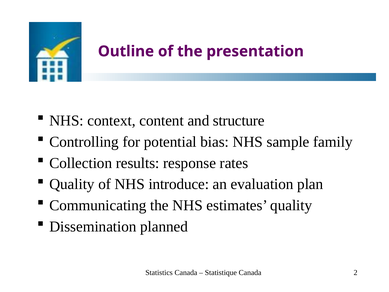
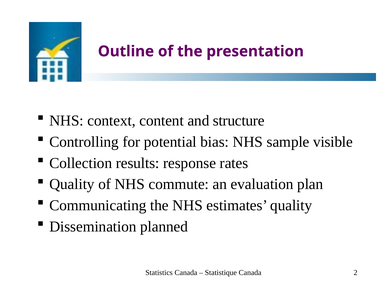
family: family -> visible
introduce: introduce -> commute
